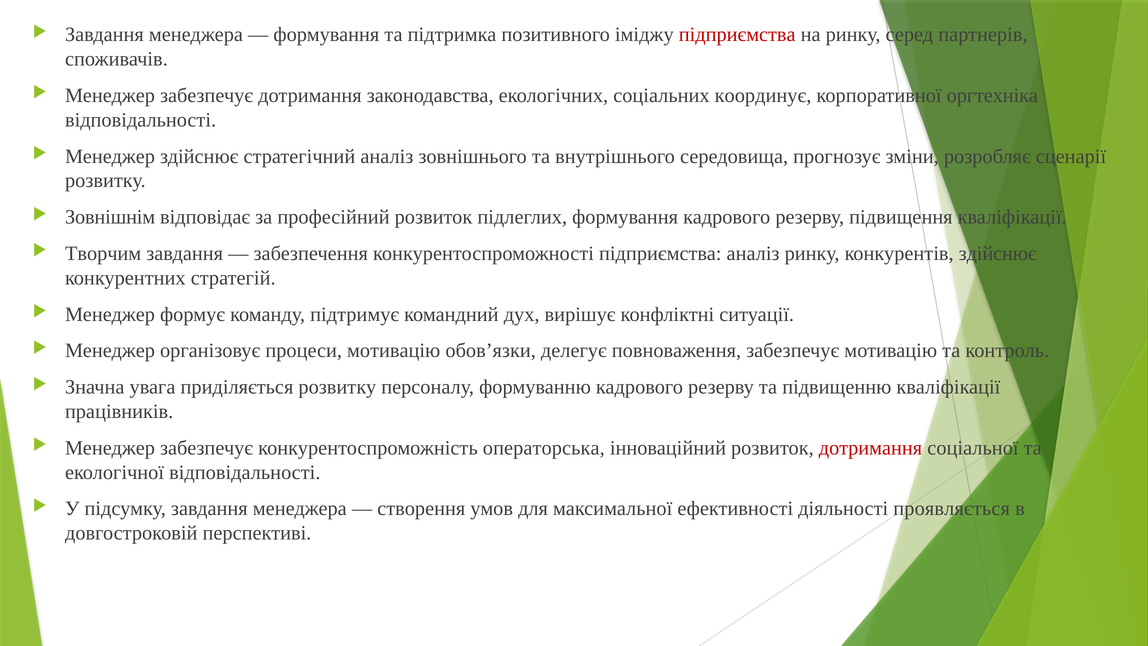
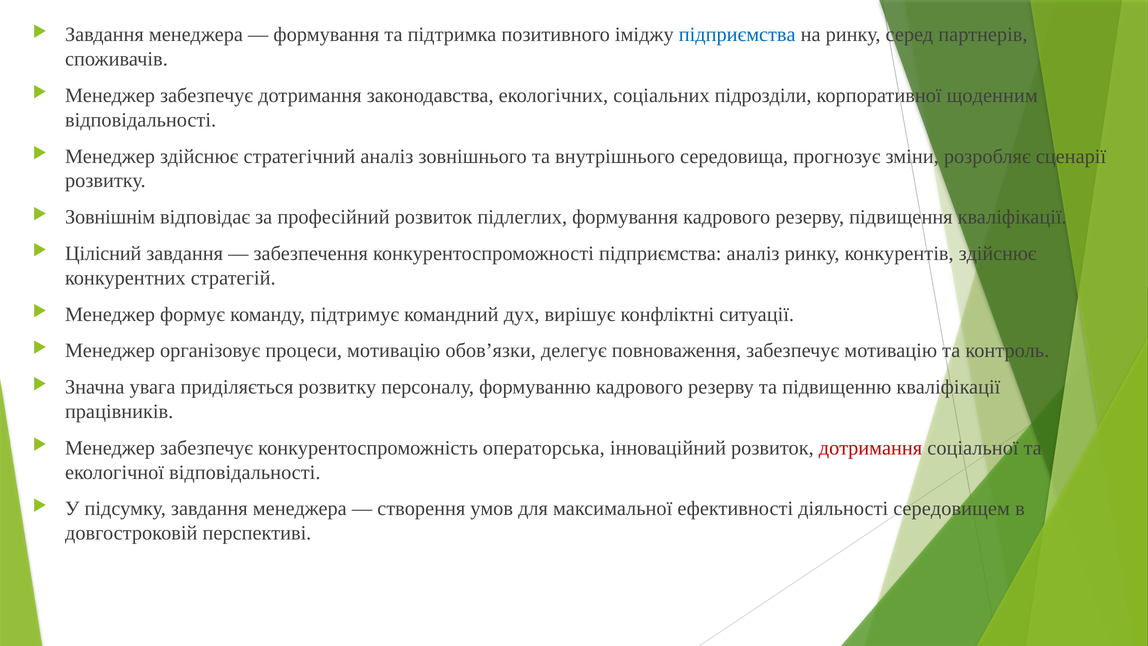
підприємства at (737, 35) colour: red -> blue
координує: координує -> підрозділи
оргтехніка: оргтехніка -> щоденним
Творчим: Творчим -> Цілісний
проявляється: проявляється -> середовищем
